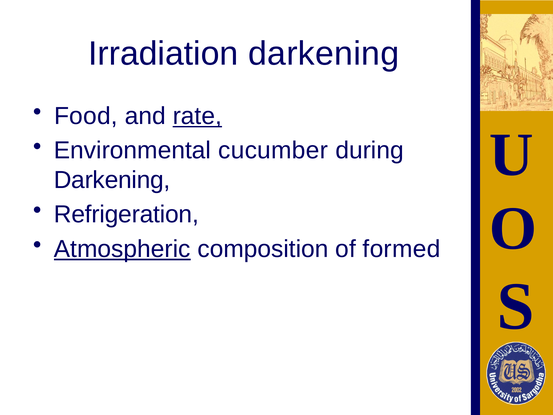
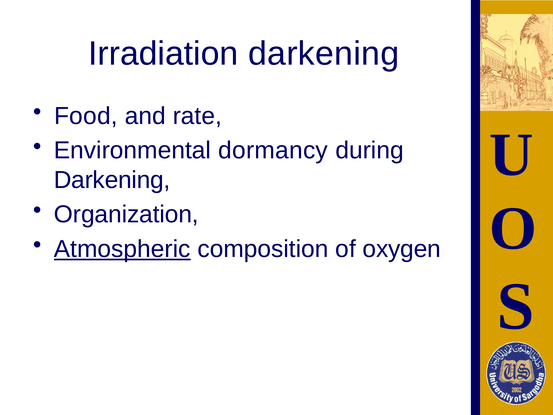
rate underline: present -> none
cucumber: cucumber -> dormancy
Refrigeration: Refrigeration -> Organization
formed: formed -> oxygen
